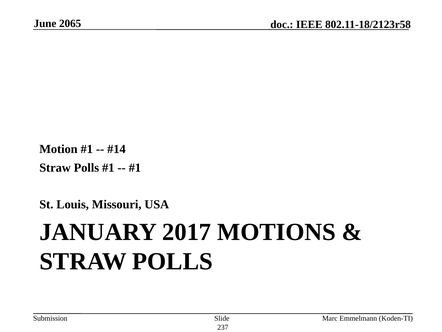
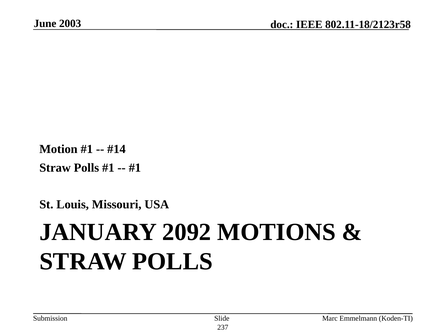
2065: 2065 -> 2003
2017: 2017 -> 2092
